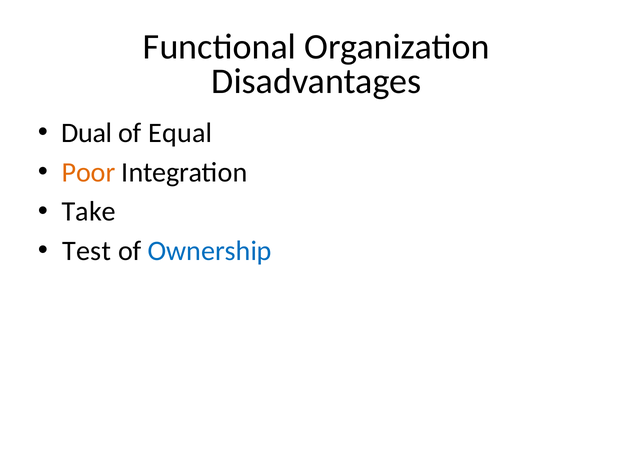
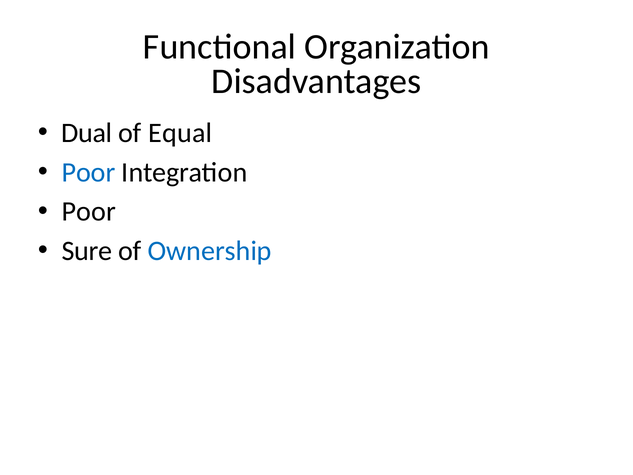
Poor at (89, 172) colour: orange -> blue
Take at (89, 212): Take -> Poor
Test: Test -> Sure
